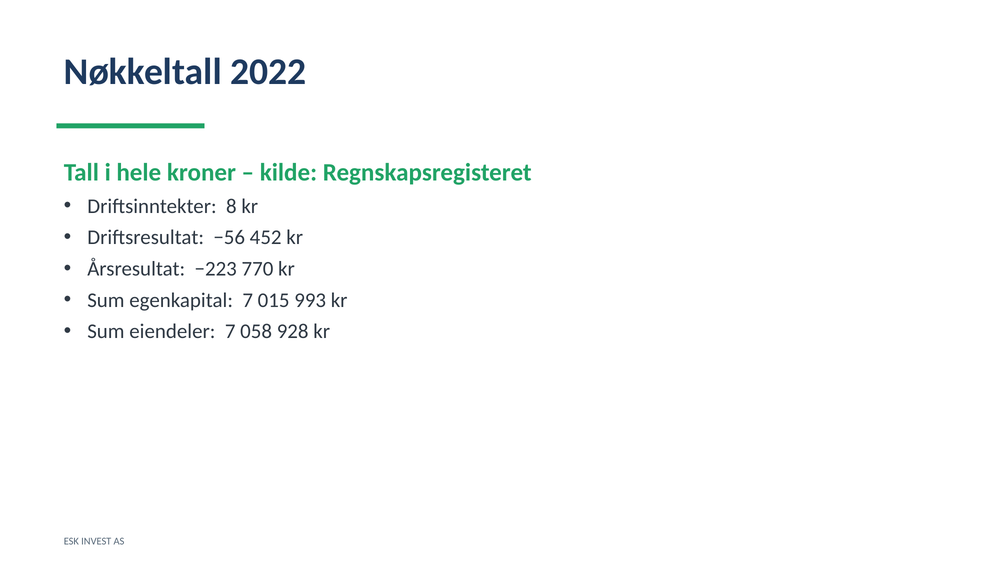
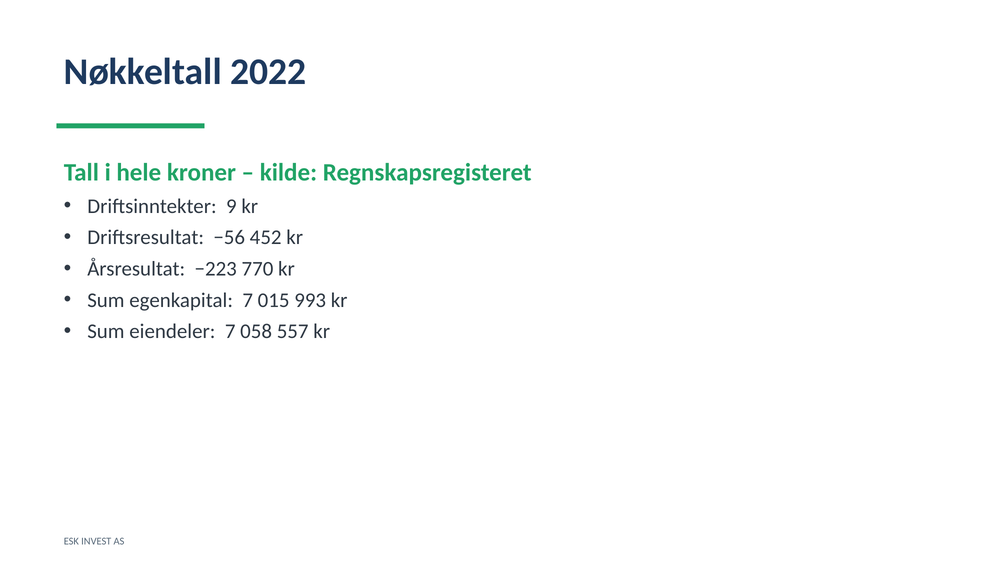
8: 8 -> 9
928: 928 -> 557
